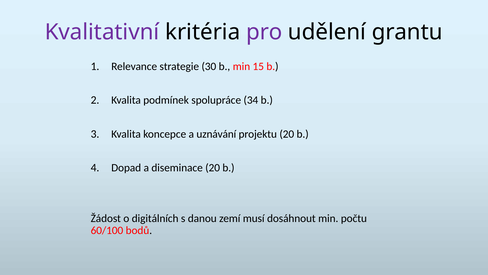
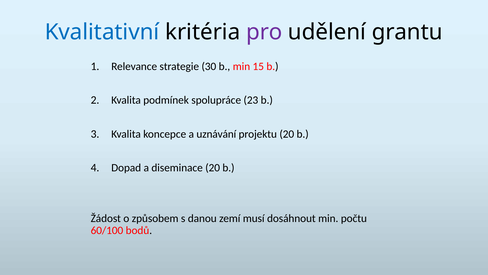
Kvalitativní colour: purple -> blue
34: 34 -> 23
digitálních: digitálních -> způsobem
